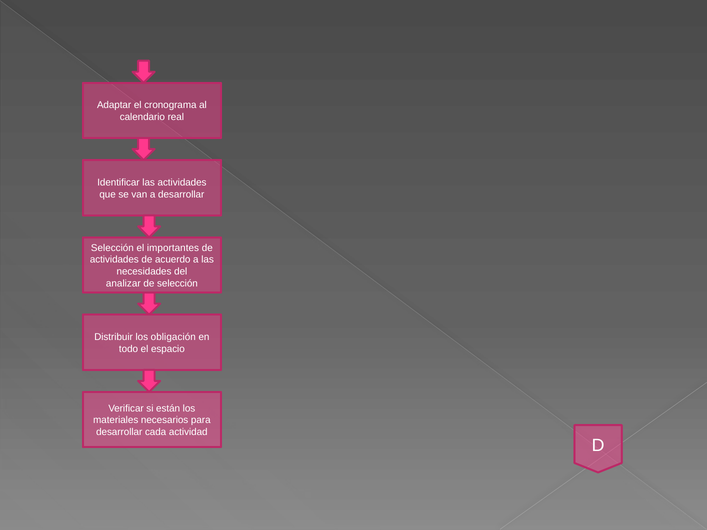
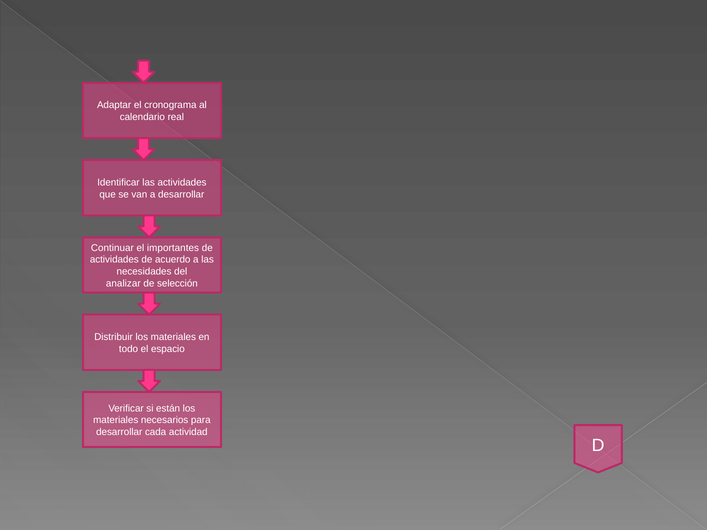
Selección at (112, 248): Selección -> Continuar
Distribuir los obligación: obligación -> materiales
